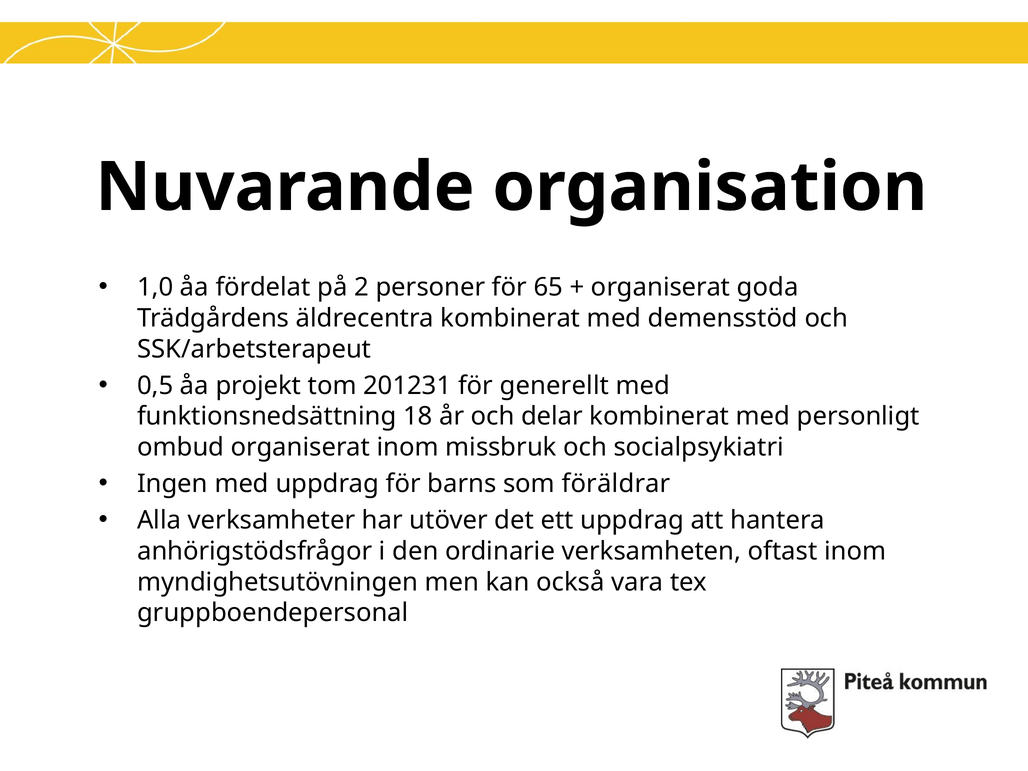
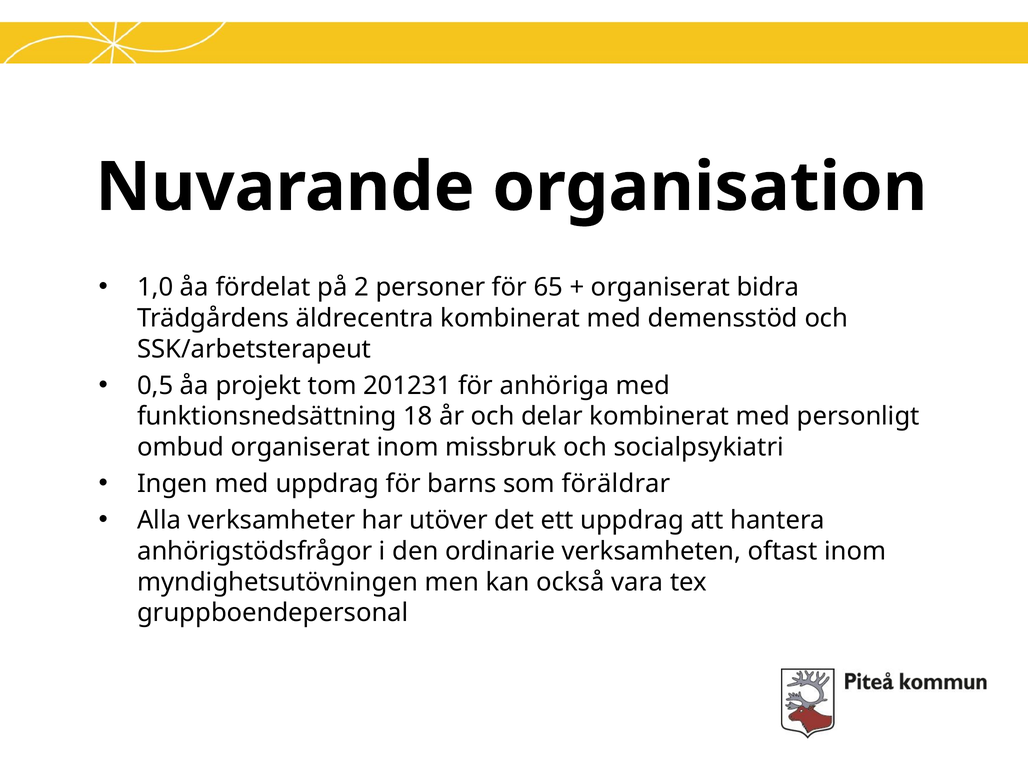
goda: goda -> bidra
generellt: generellt -> anhöriga
